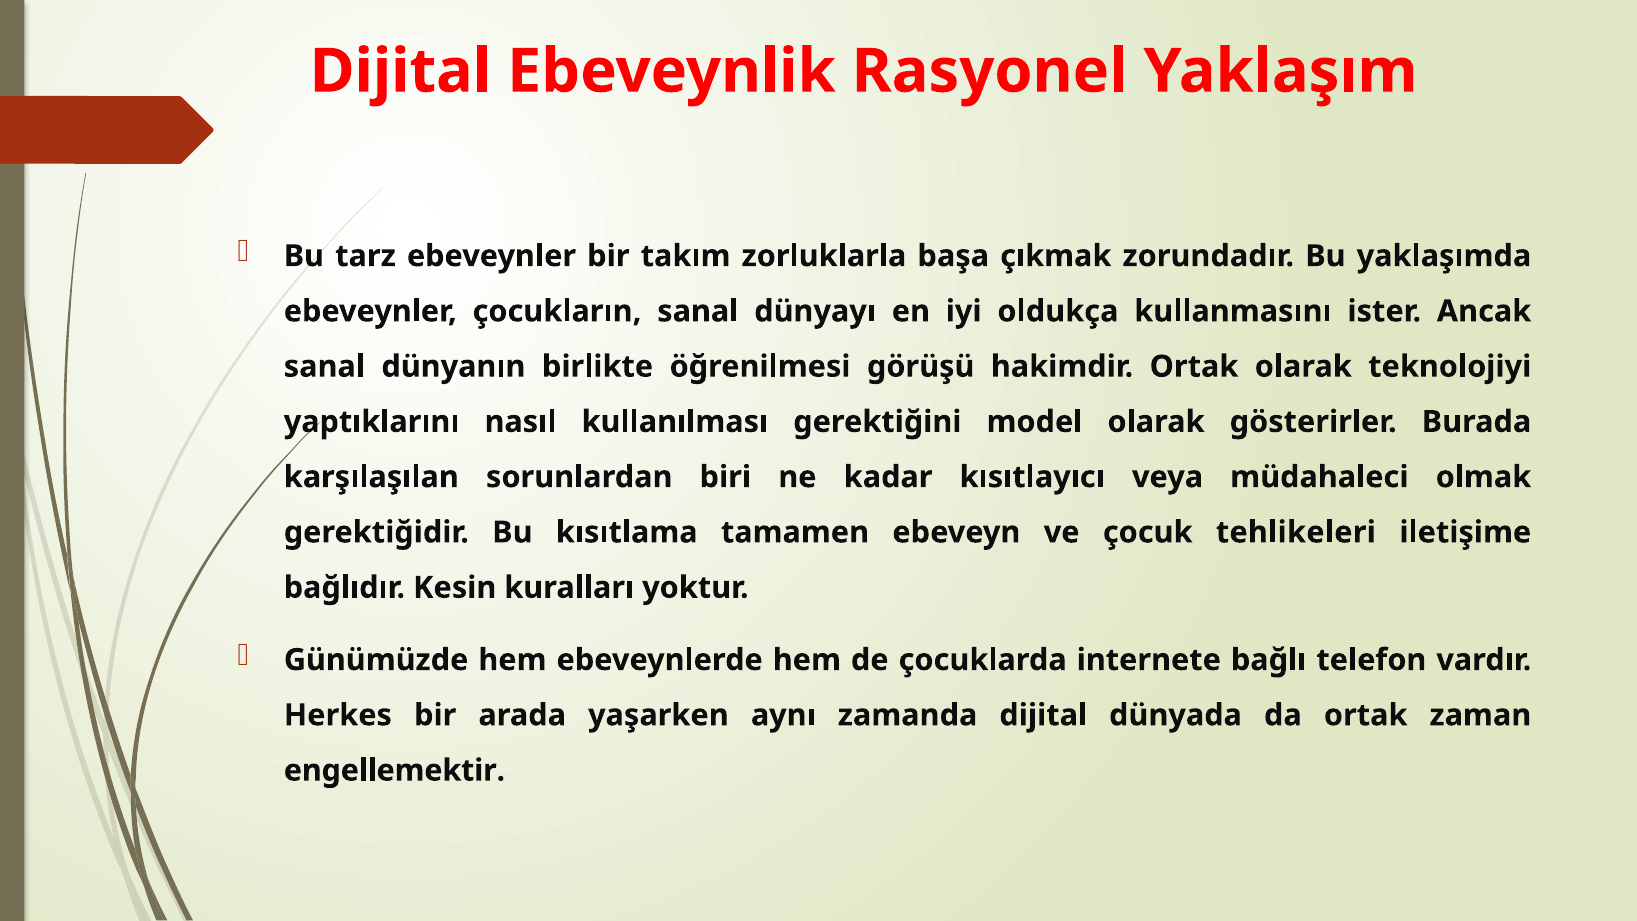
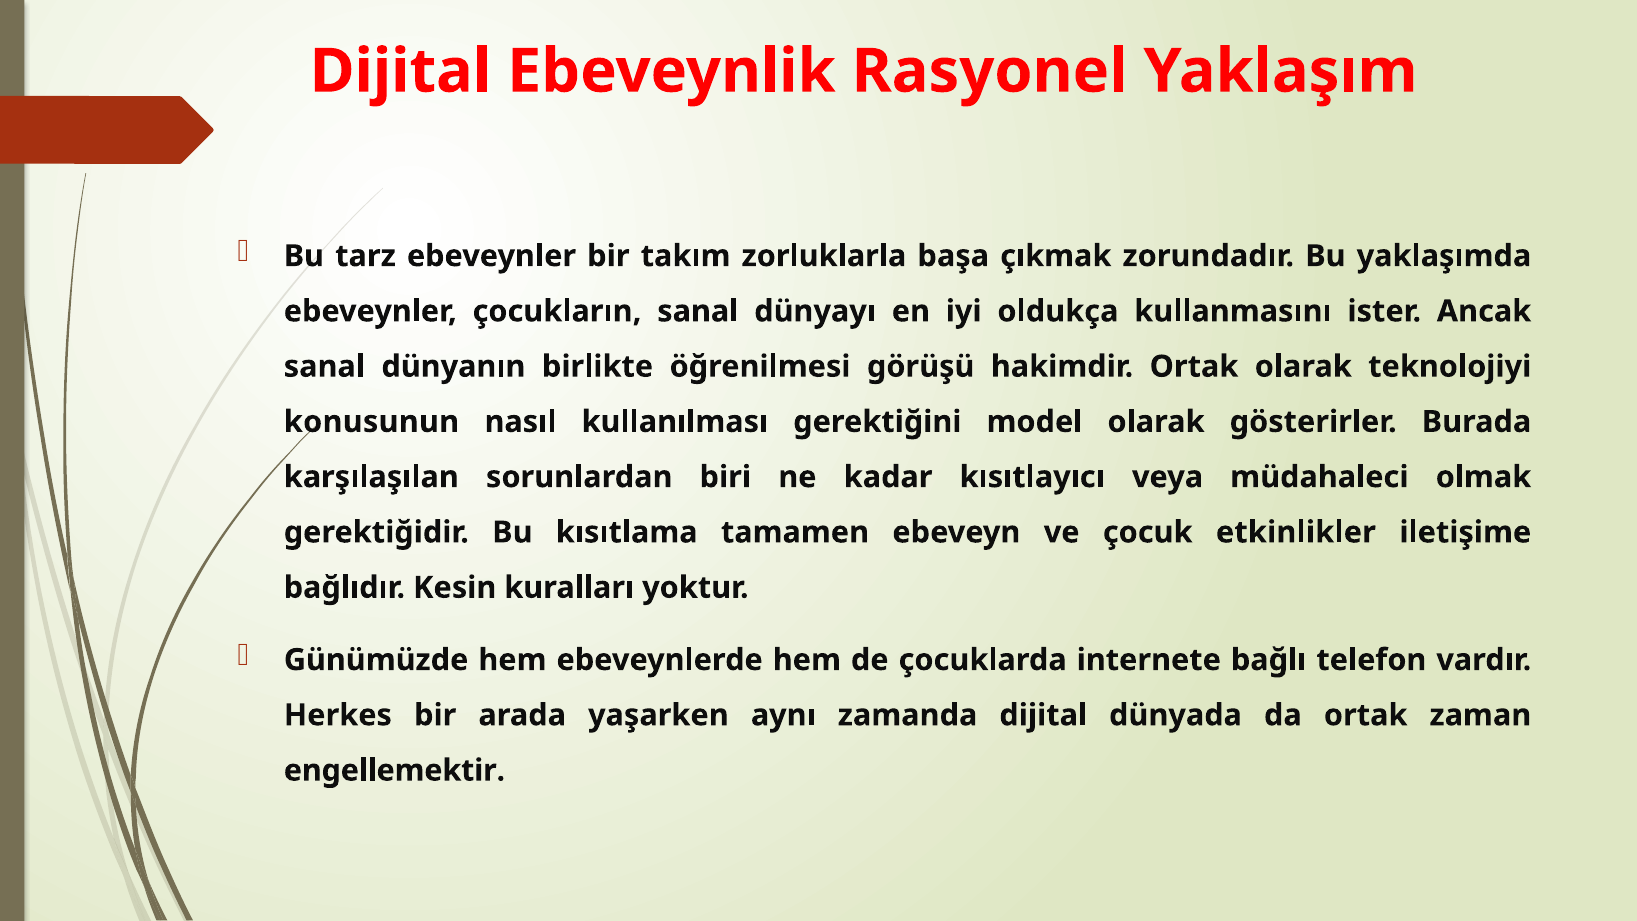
yaptıklarını: yaptıklarını -> konusunun
tehlikeleri: tehlikeleri -> etkinlikler
